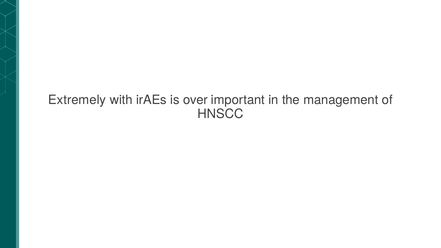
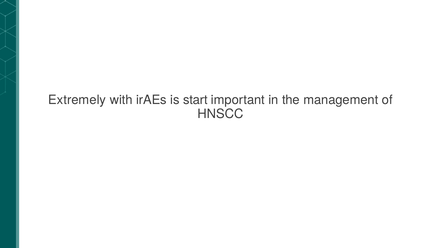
over: over -> start
